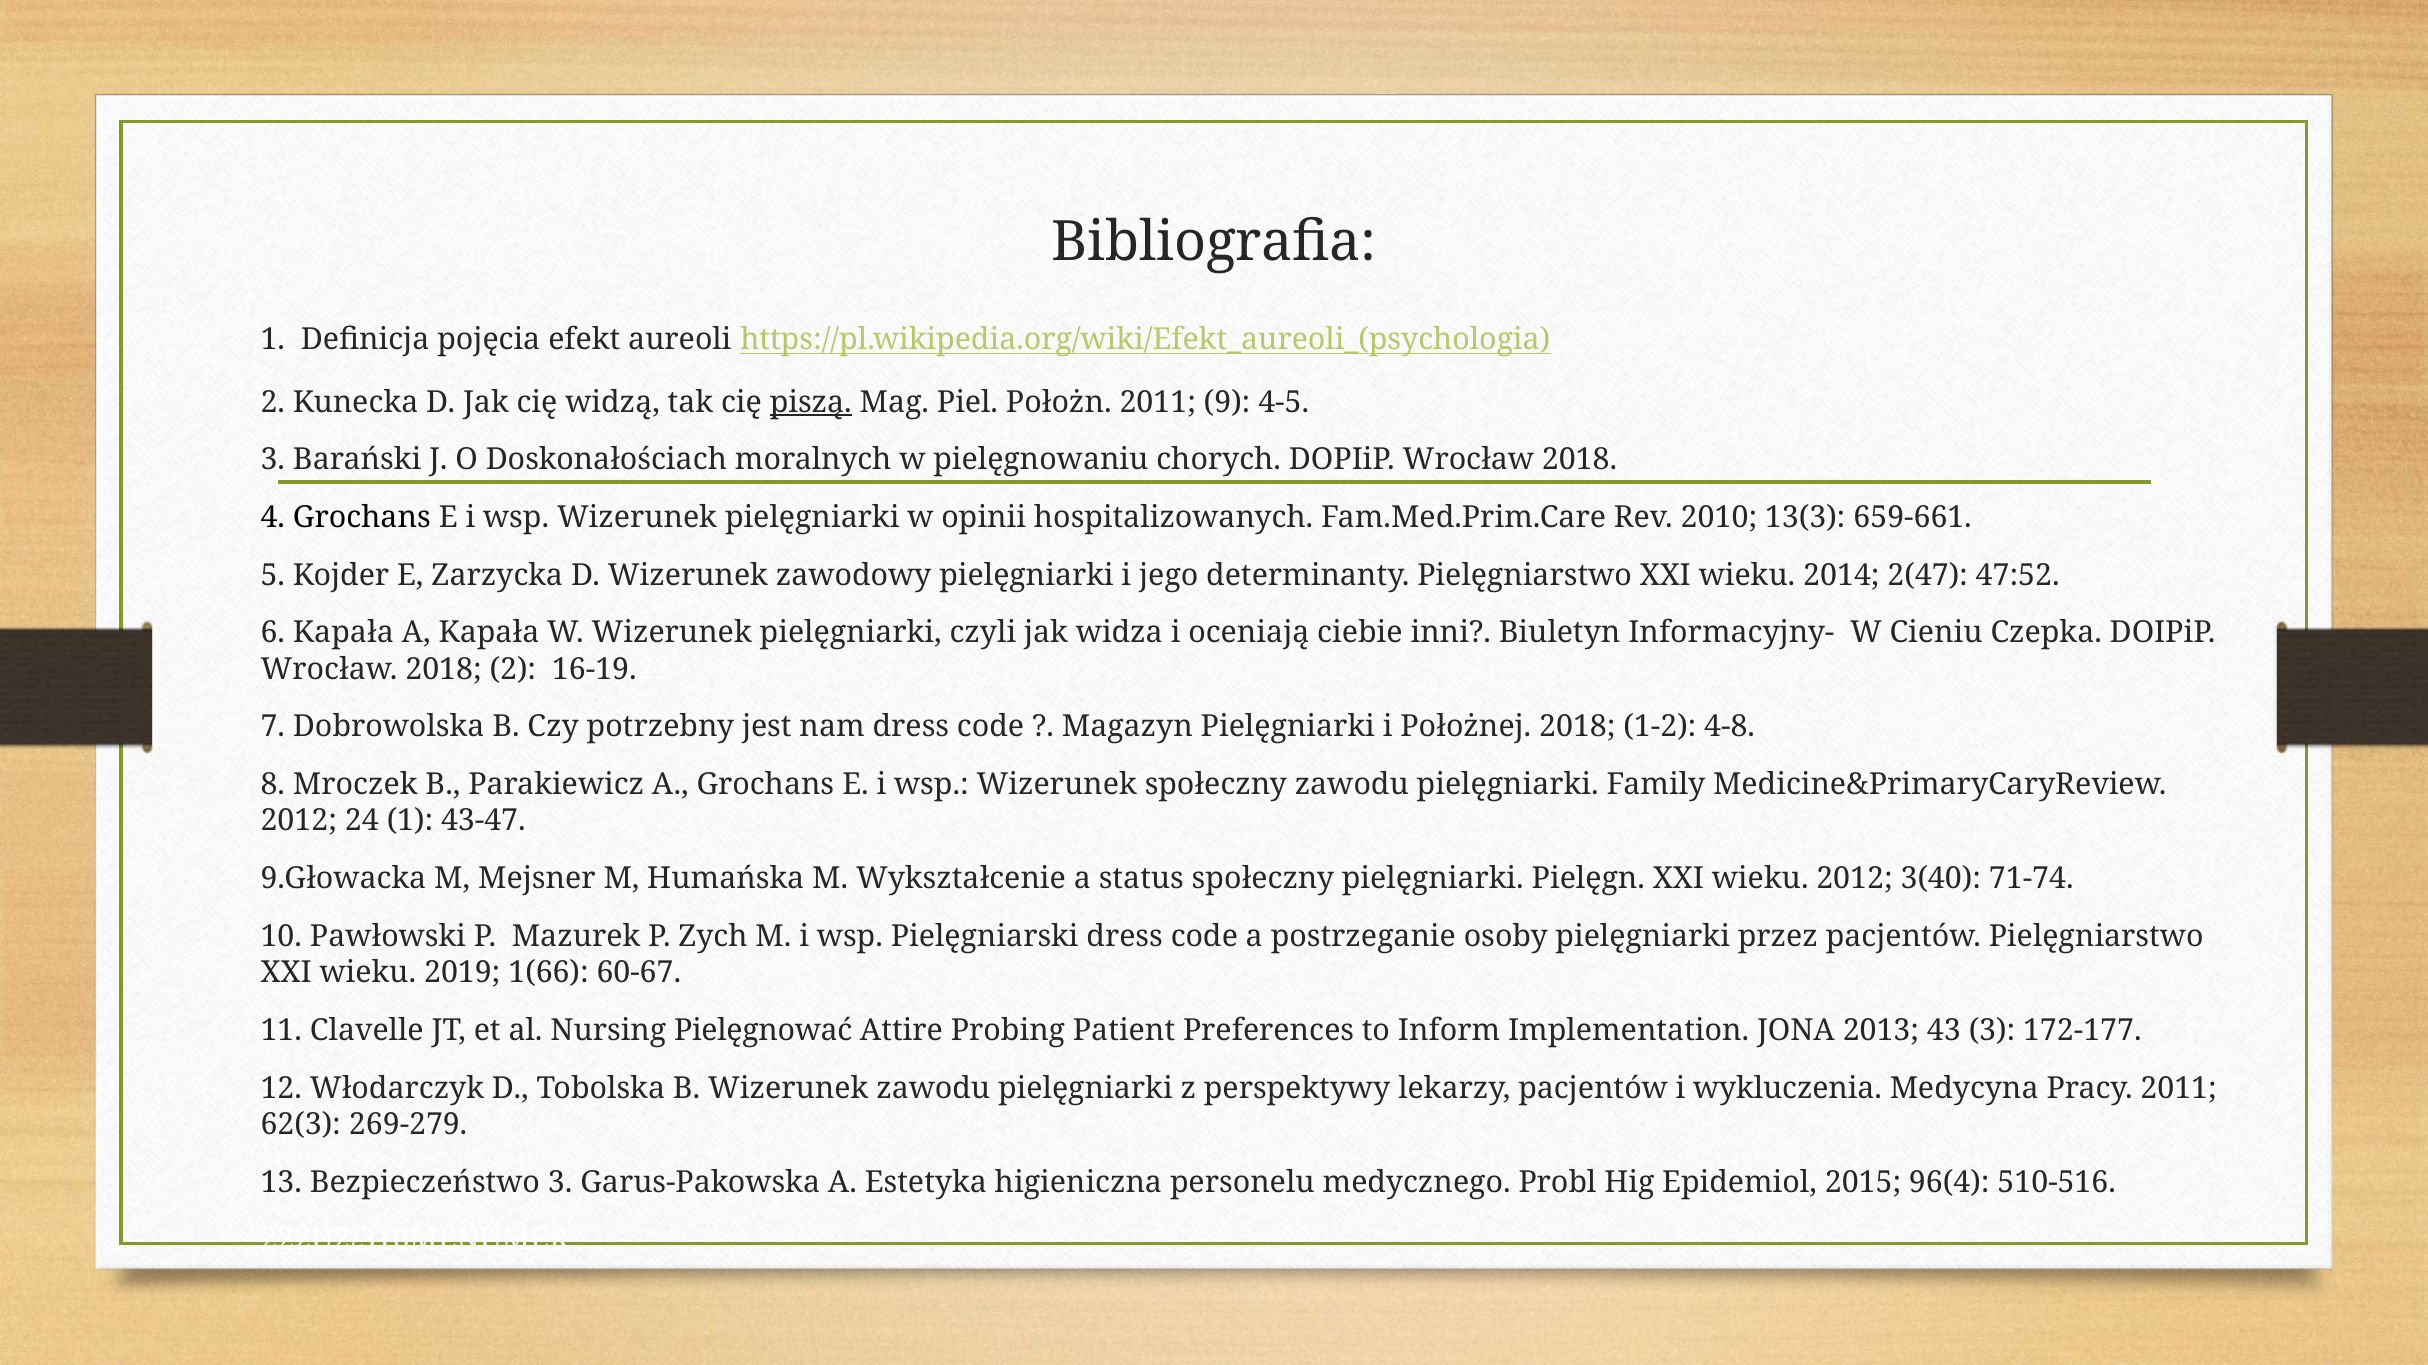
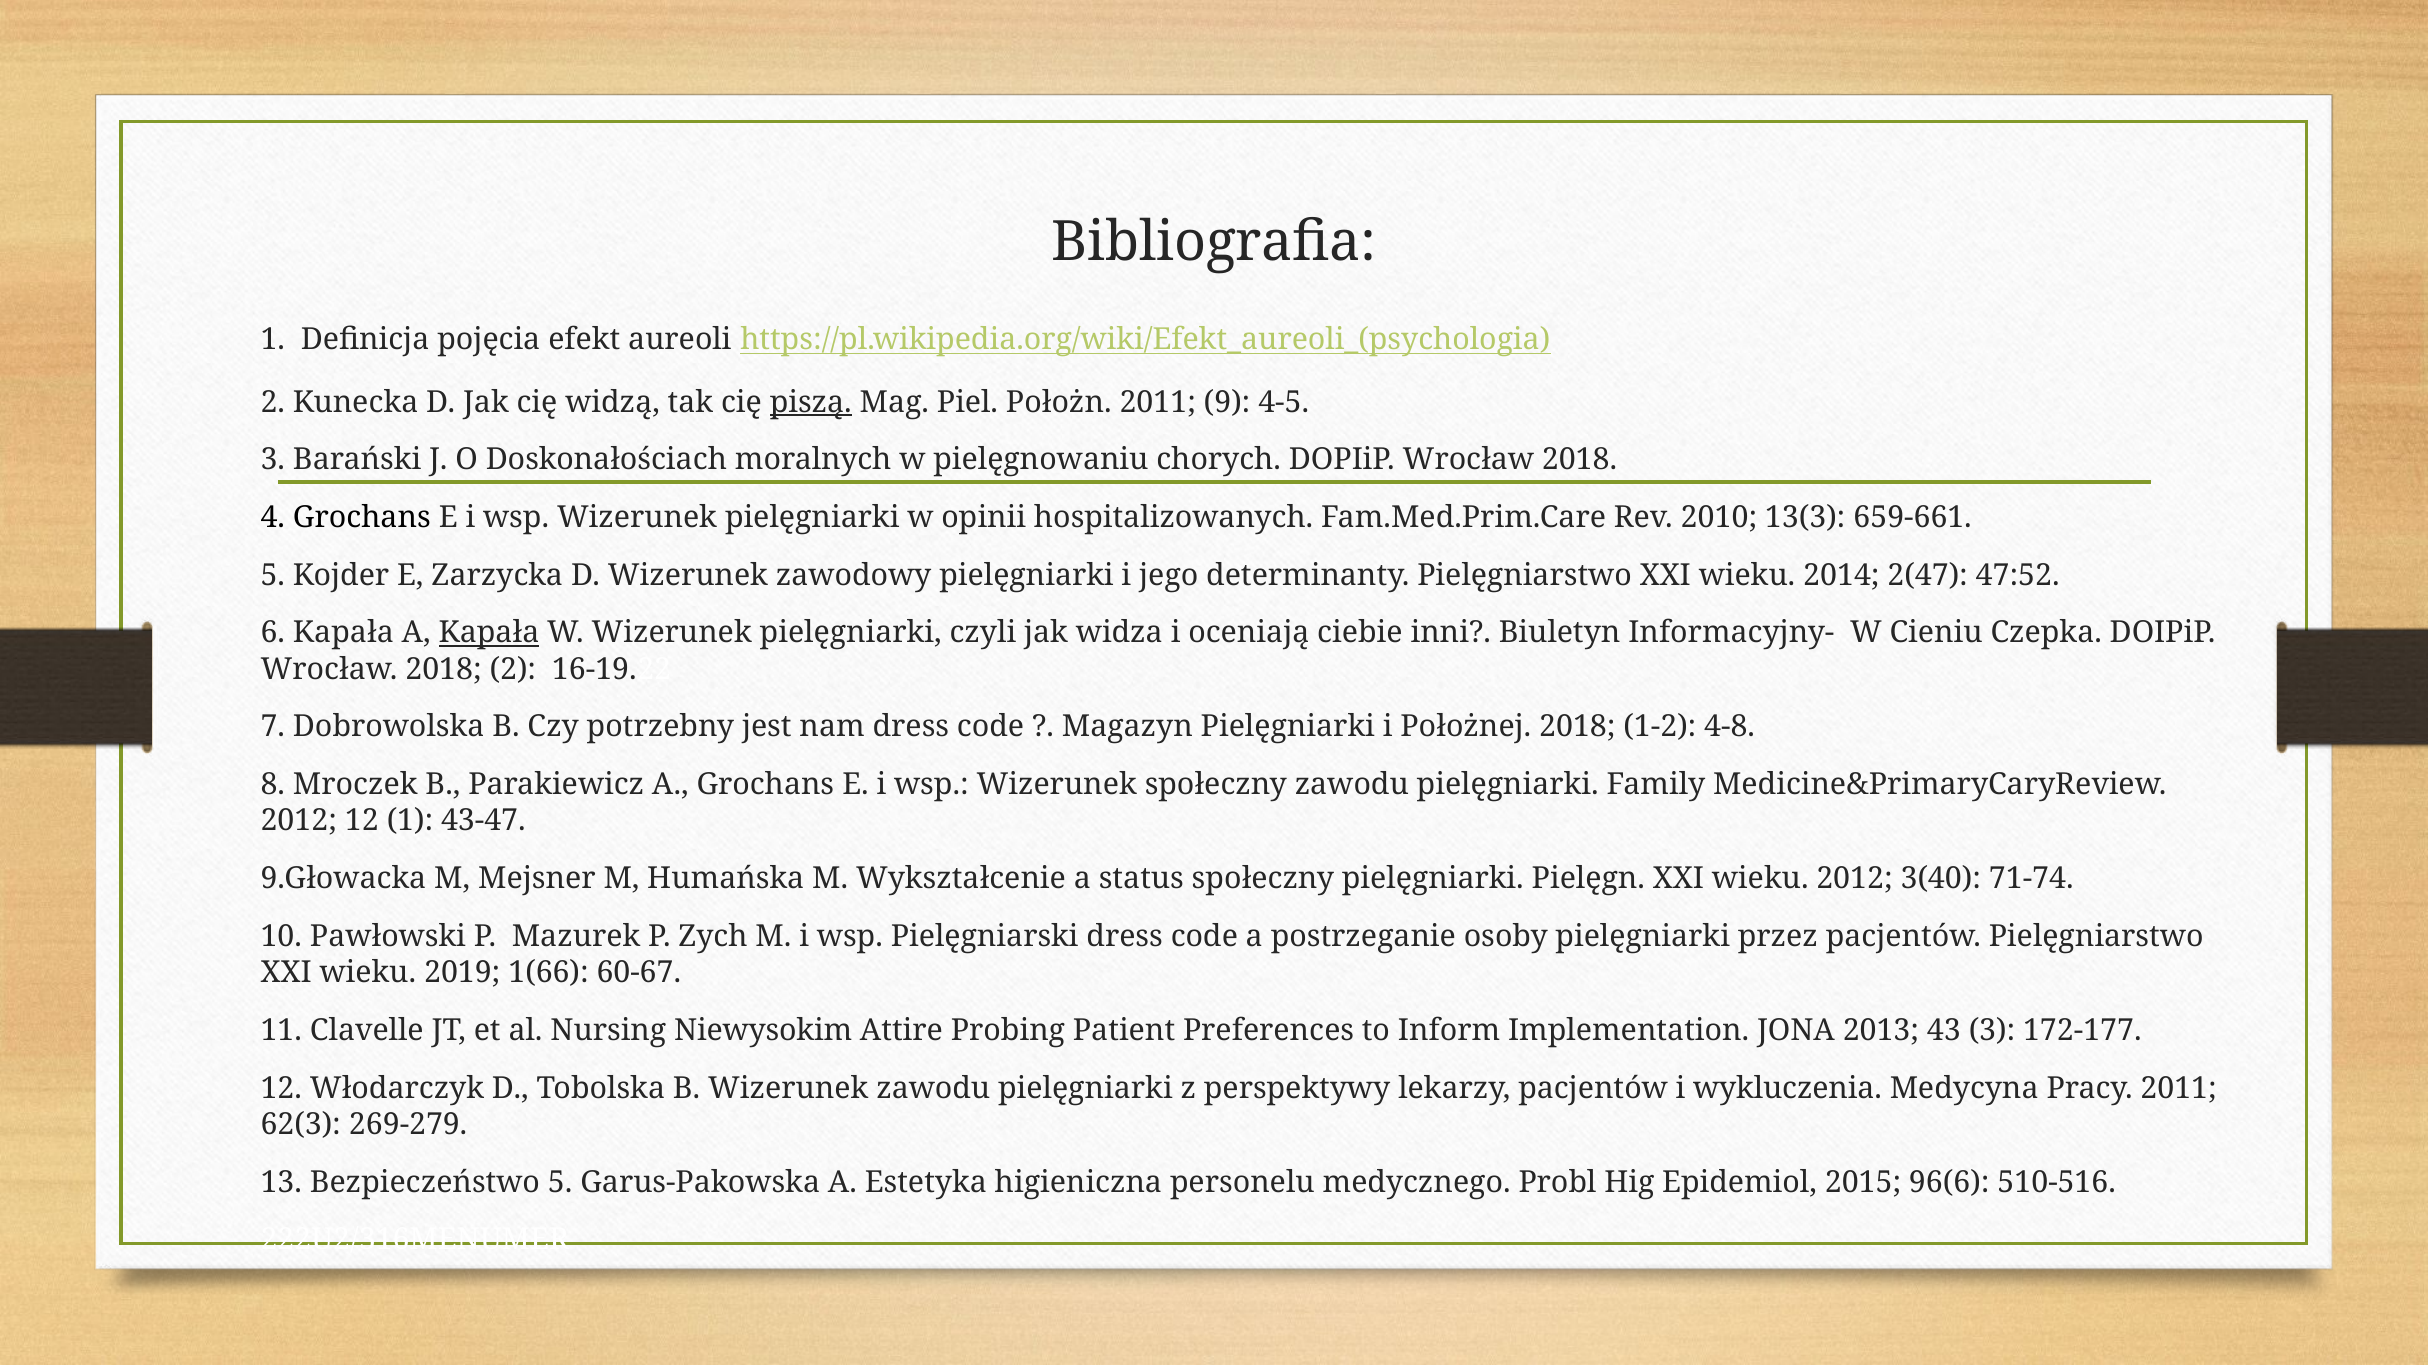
Kapała at (489, 633) underline: none -> present
2012 24: 24 -> 12
Pielęgnować: Pielęgnować -> Niewysokim
Bezpieczeństwo 3: 3 -> 5
96(4: 96(4 -> 96(6
